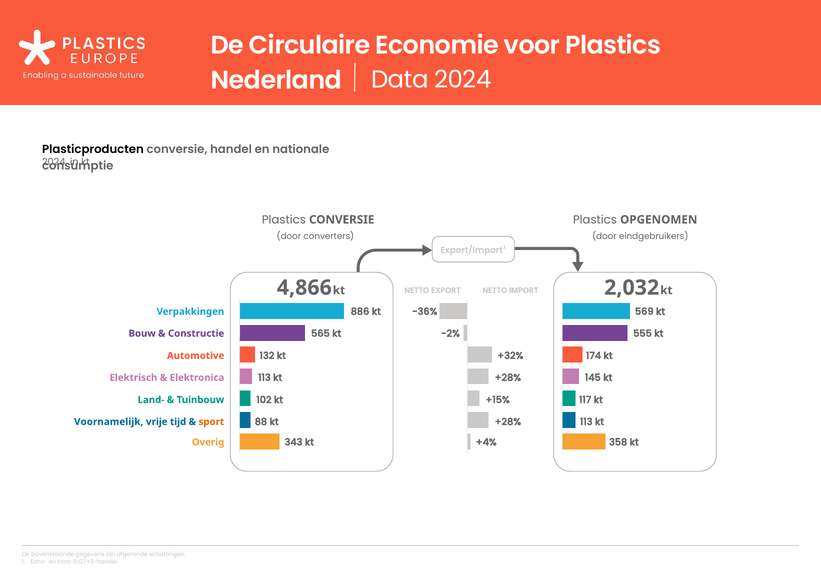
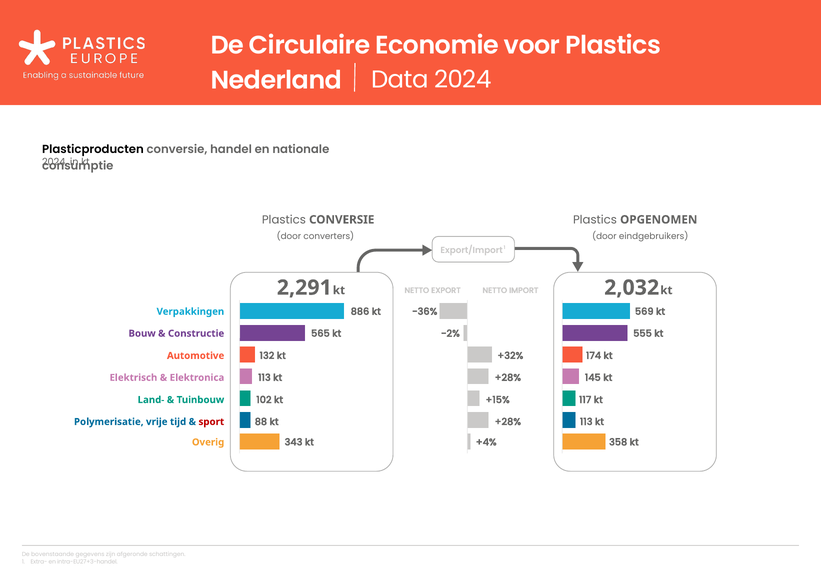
4,866: 4,866 -> 2,291
Voornamelijk: Voornamelijk -> Polymerisatie
sport colour: orange -> red
